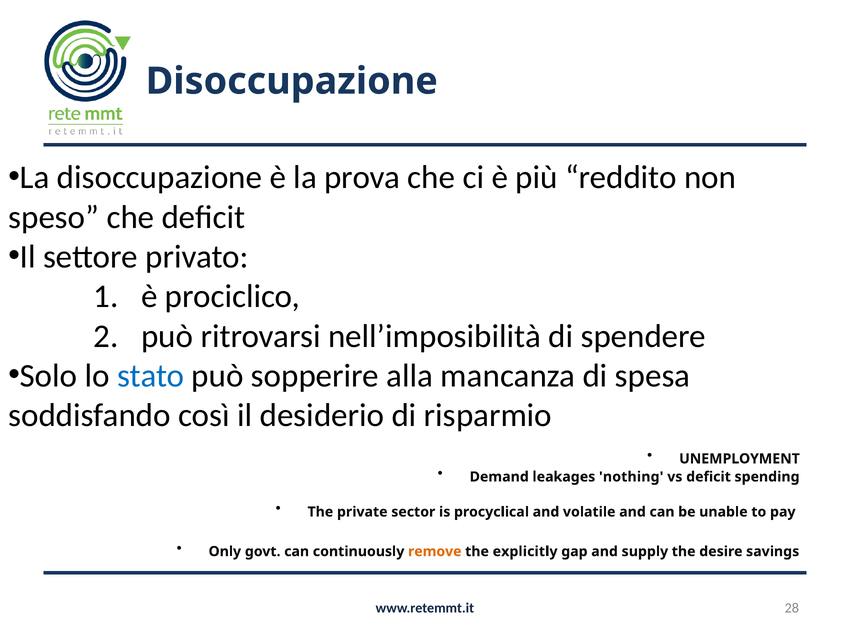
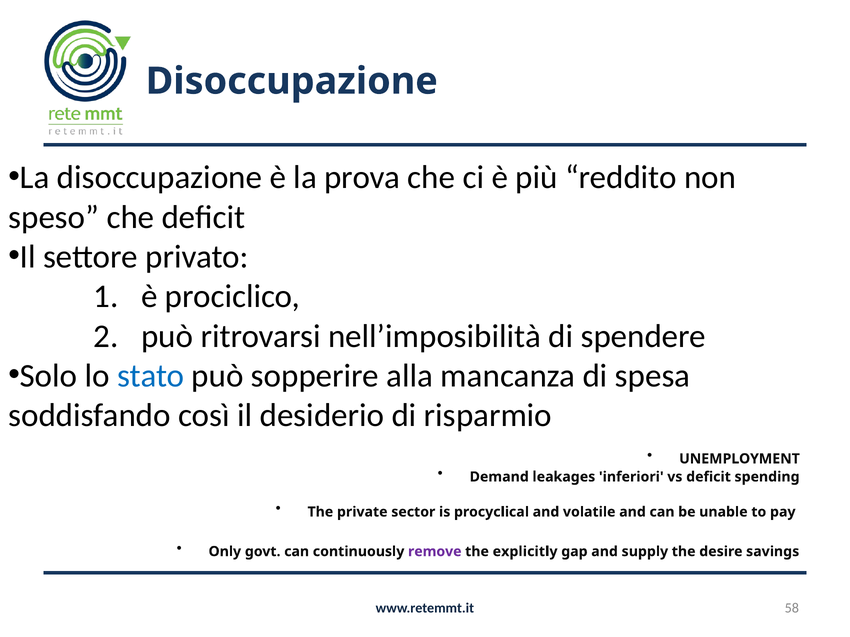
nothing: nothing -> inferiori
remove colour: orange -> purple
28: 28 -> 58
